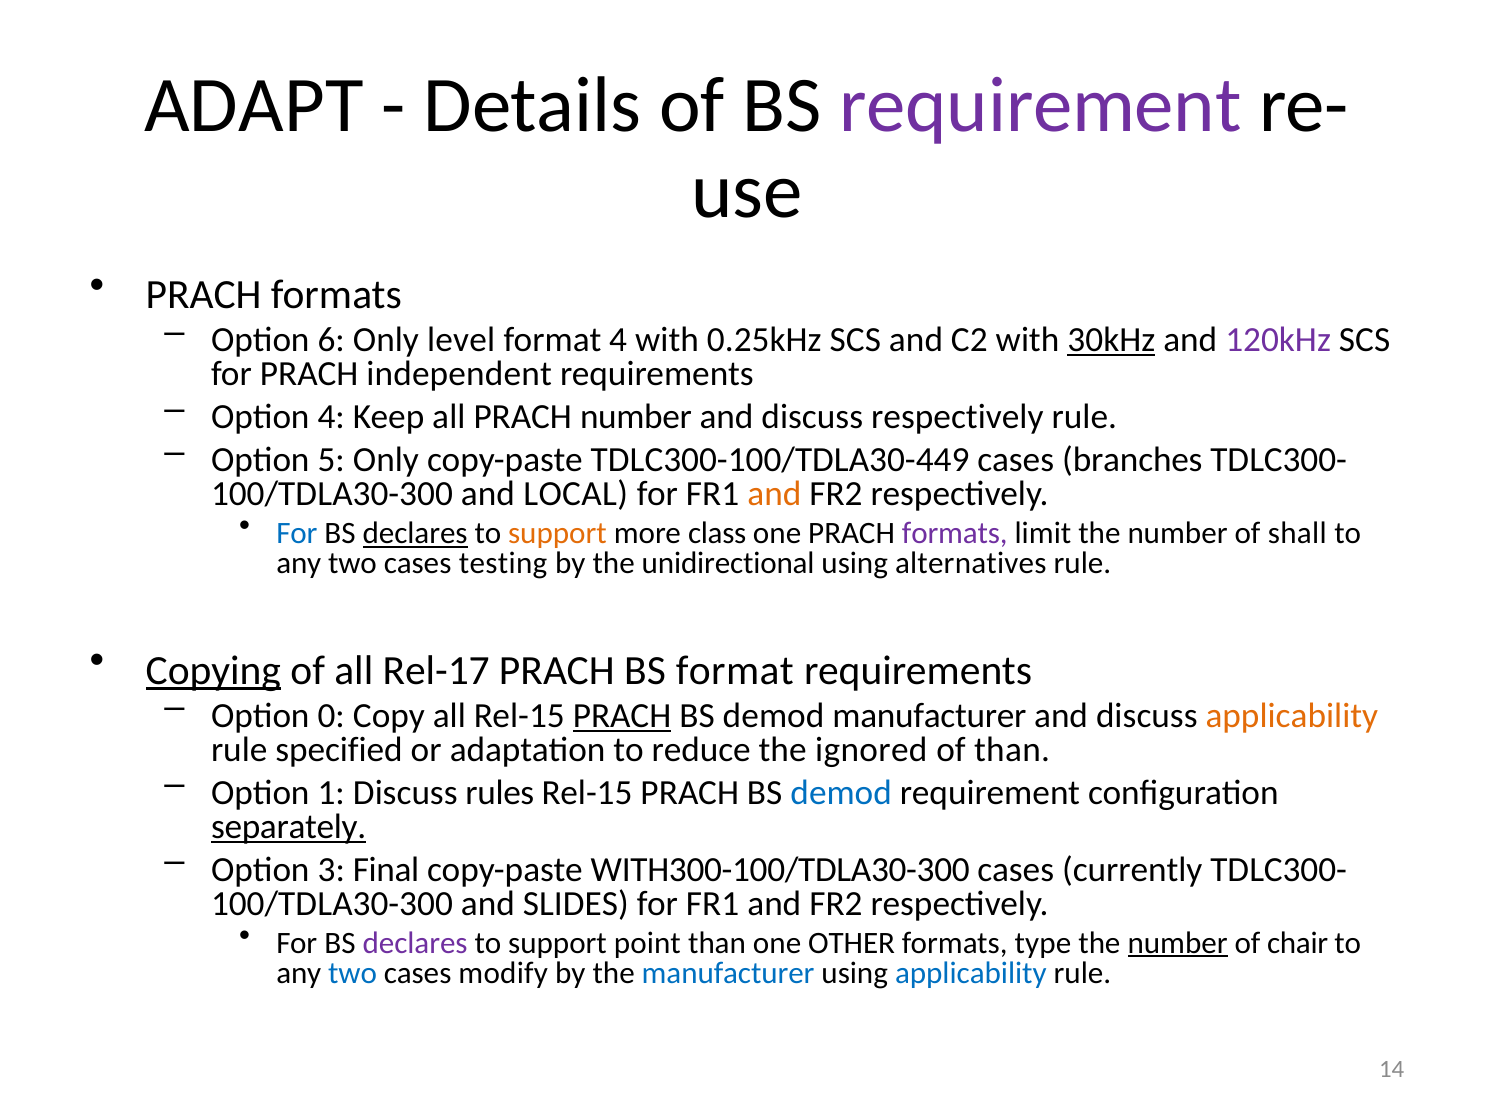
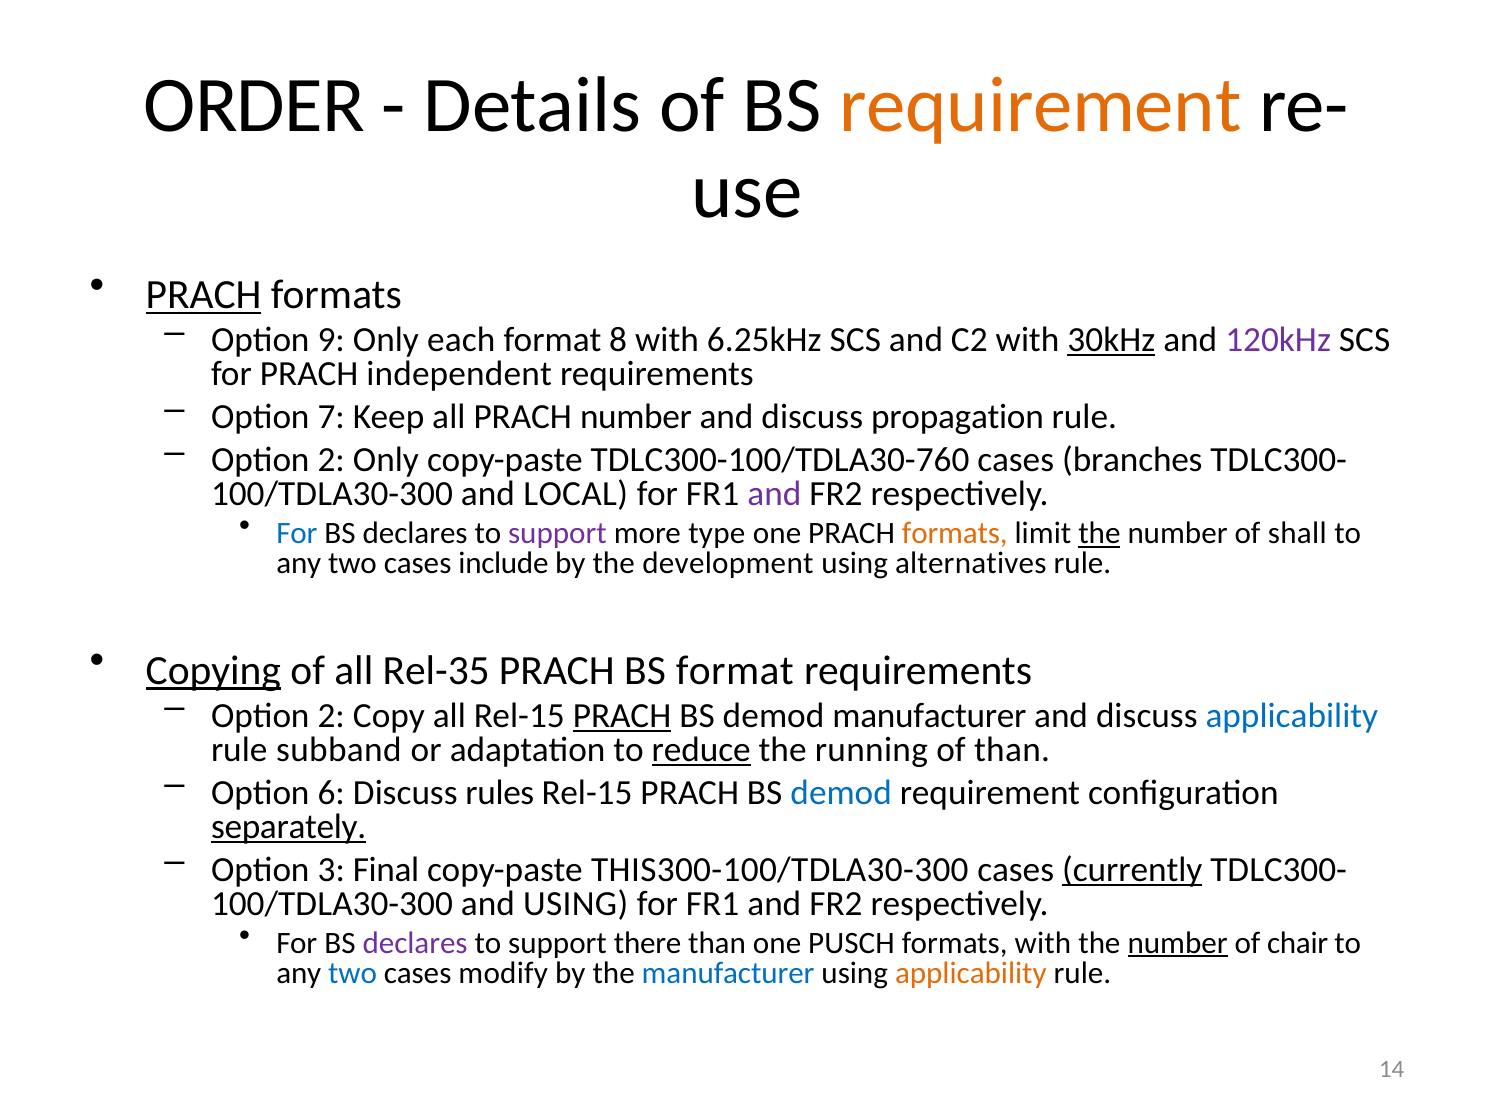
ADAPT: ADAPT -> ORDER
requirement at (1041, 106) colour: purple -> orange
PRACH at (204, 295) underline: none -> present
6: 6 -> 9
level: level -> each
format 4: 4 -> 8
0.25kHz: 0.25kHz -> 6.25kHz
Option 4: 4 -> 7
discuss respectively: respectively -> propagation
5 at (331, 461): 5 -> 2
TDLC300-100/TDLA30-449: TDLC300-100/TDLA30-449 -> TDLC300-100/TDLA30-760
and at (774, 494) colour: orange -> purple
declares at (415, 534) underline: present -> none
support at (557, 534) colour: orange -> purple
class: class -> type
formats at (955, 534) colour: purple -> orange
the at (1099, 534) underline: none -> present
testing: testing -> include
unidirectional: unidirectional -> development
Rel-17: Rel-17 -> Rel-35
0 at (331, 716): 0 -> 2
applicability at (1292, 716) colour: orange -> blue
specified: specified -> subband
reduce underline: none -> present
ignored: ignored -> running
1: 1 -> 6
WITH300-100/TDLA30-300: WITH300-100/TDLA30-300 -> THIS300-100/TDLA30-300
currently underline: none -> present
and SLIDES: SLIDES -> USING
point: point -> there
OTHER: OTHER -> PUSCH
formats type: type -> with
applicability at (971, 973) colour: blue -> orange
